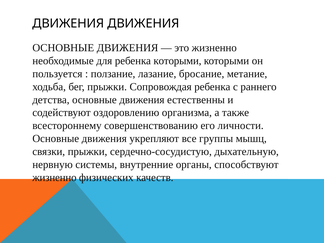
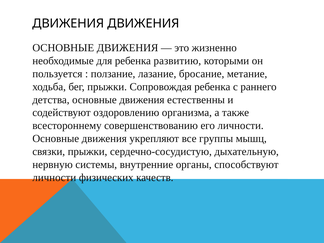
ребенка которыми: которыми -> развитию
жизненно at (54, 177): жизненно -> личности
